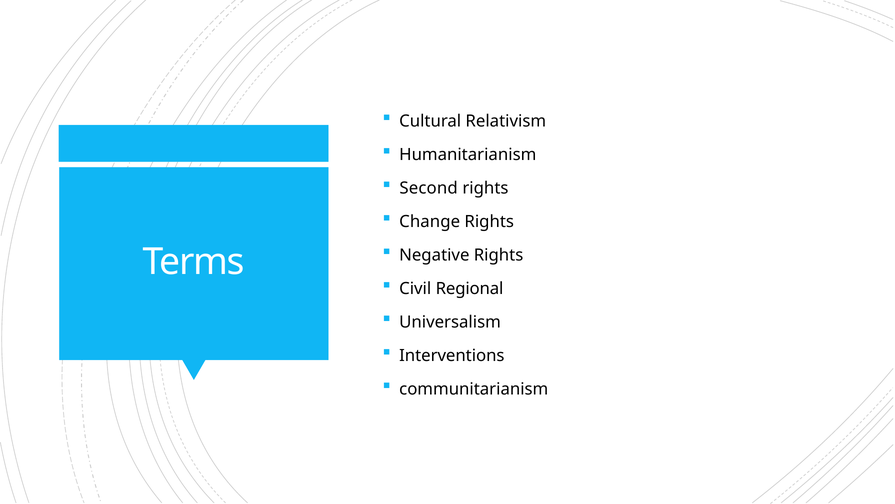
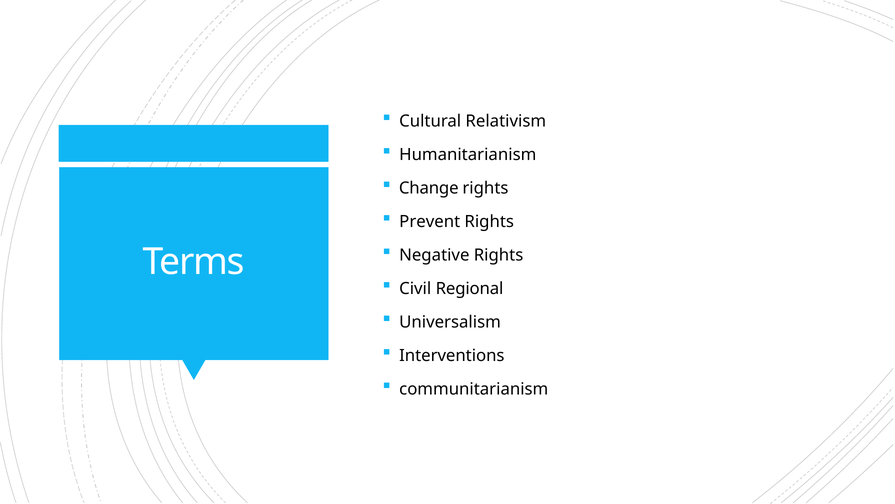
Second: Second -> Change
Change: Change -> Prevent
